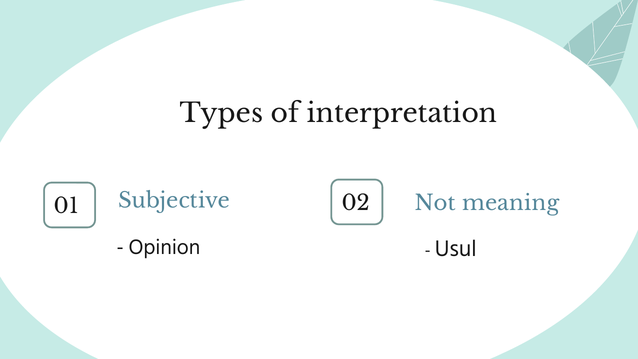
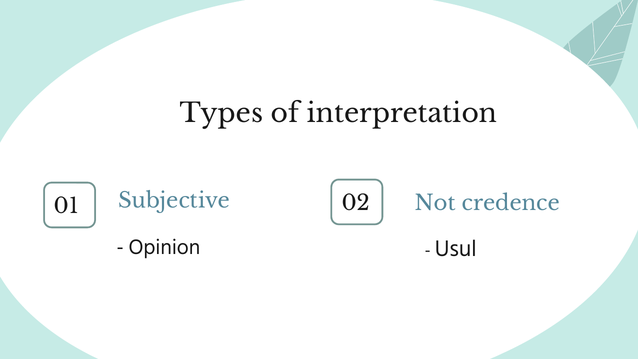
meaning: meaning -> credence
